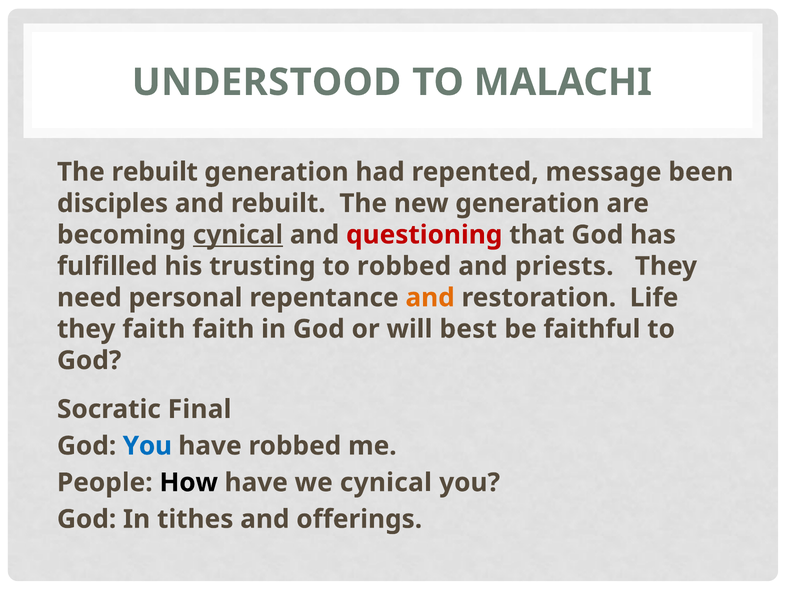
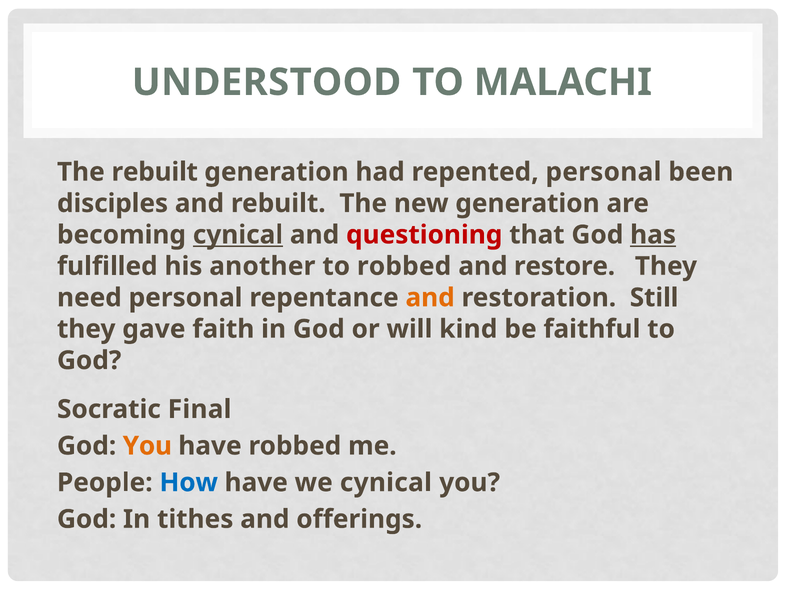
repented message: message -> personal
has underline: none -> present
trusting: trusting -> another
priests: priests -> restore
Life: Life -> Still
they faith: faith -> gave
best: best -> kind
You at (147, 446) colour: blue -> orange
How colour: black -> blue
